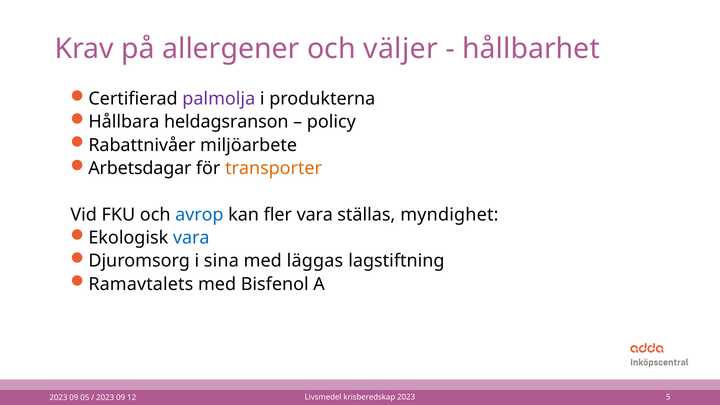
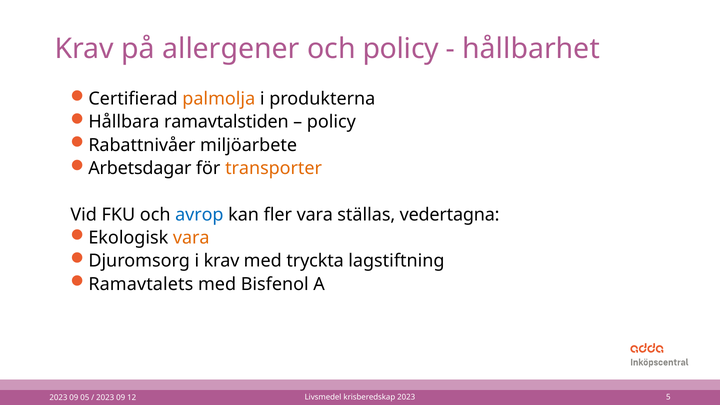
och väljer: väljer -> policy
palmolja colour: purple -> orange
heldagsranson: heldagsranson -> ramavtalstiden
myndighet: myndighet -> vedertagna
vara at (191, 238) colour: blue -> orange
i sina: sina -> krav
läggas: läggas -> tryckta
